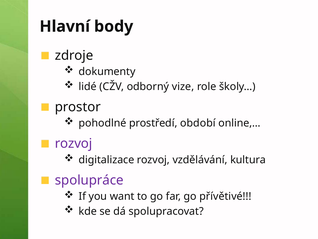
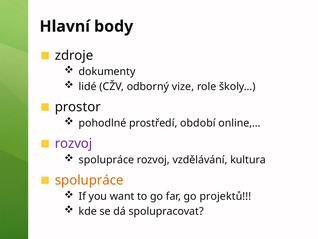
digitalizace at (106, 159): digitalizace -> spolupráce
spolupráce at (89, 180) colour: purple -> orange
přívětivé: přívětivé -> projektů
